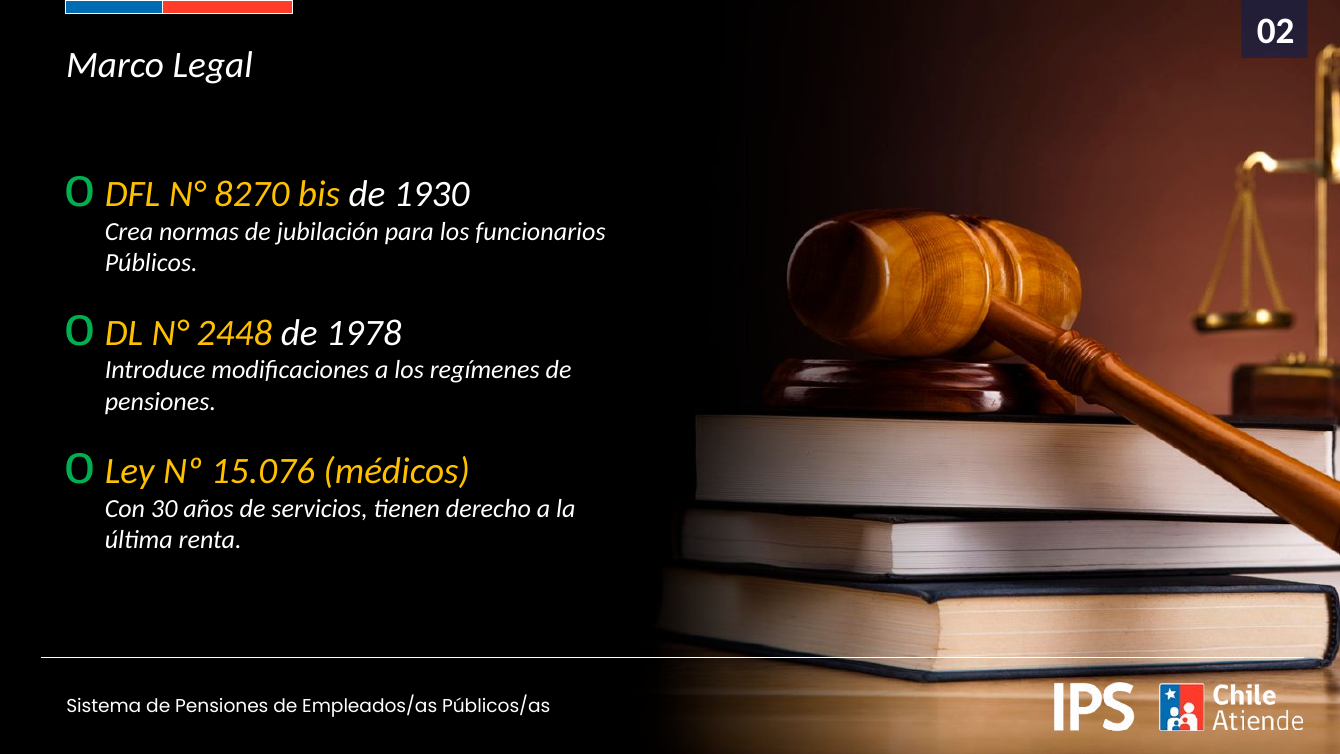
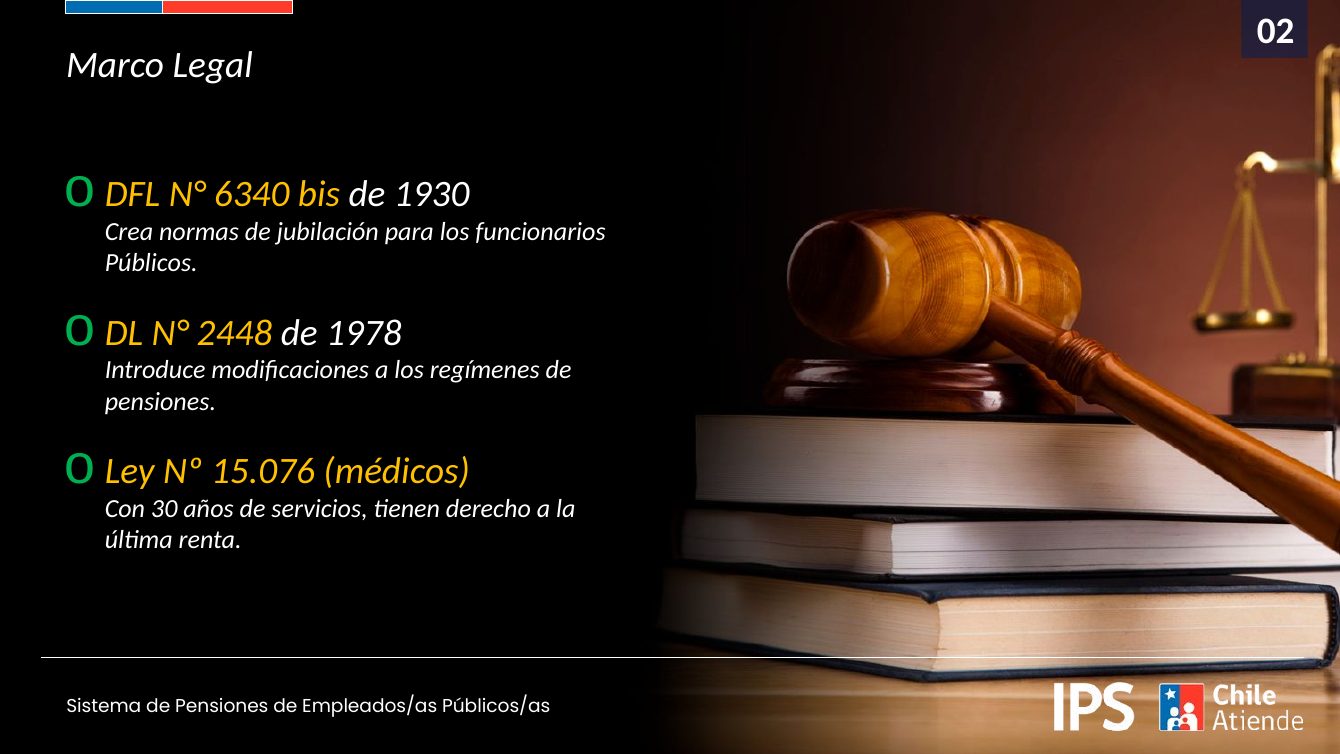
8270: 8270 -> 6340
